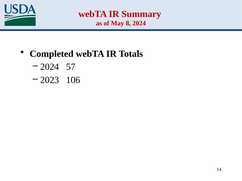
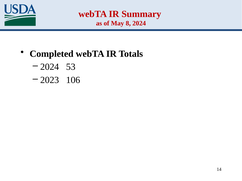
57: 57 -> 53
